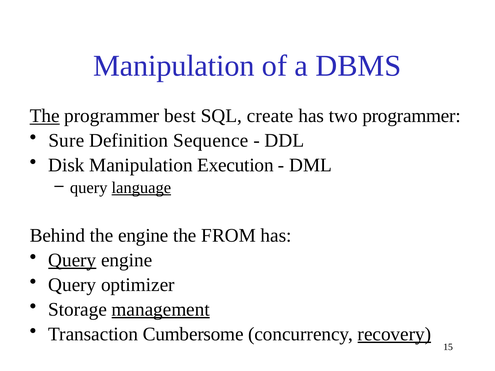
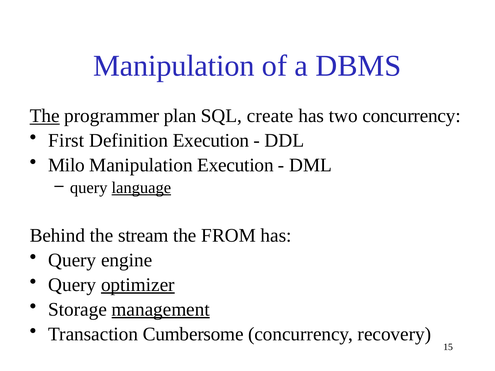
best: best -> plan
two programmer: programmer -> concurrency
Sure: Sure -> First
Definition Sequence: Sequence -> Execution
Disk: Disk -> Milo
the engine: engine -> stream
Query at (72, 260) underline: present -> none
optimizer underline: none -> present
recovery underline: present -> none
